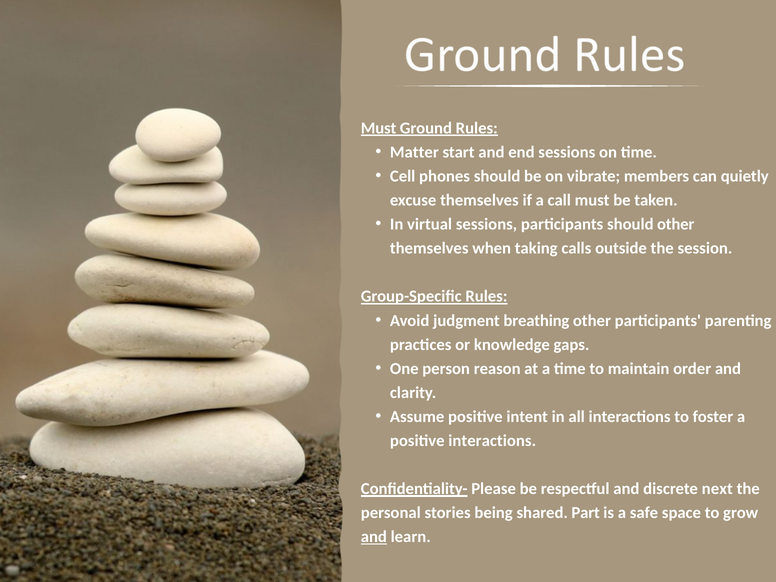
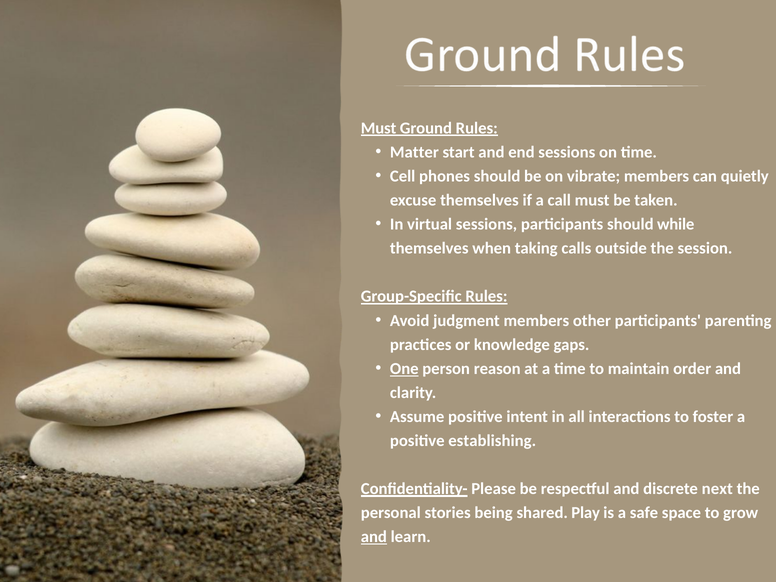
should other: other -> while
judgment breathing: breathing -> members
One underline: none -> present
positive interactions: interactions -> establishing
Part: Part -> Play
